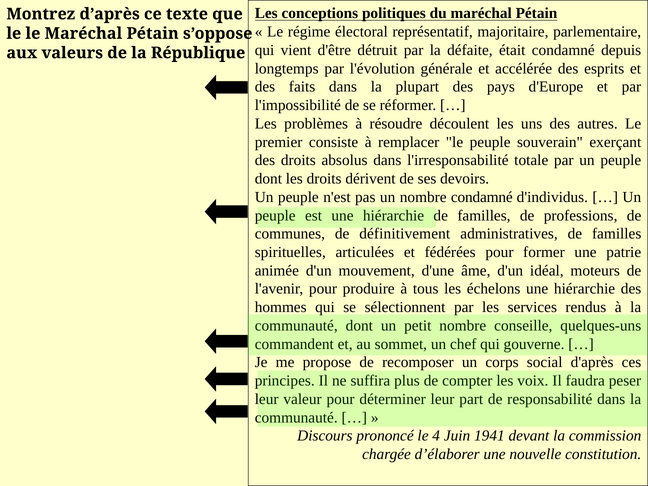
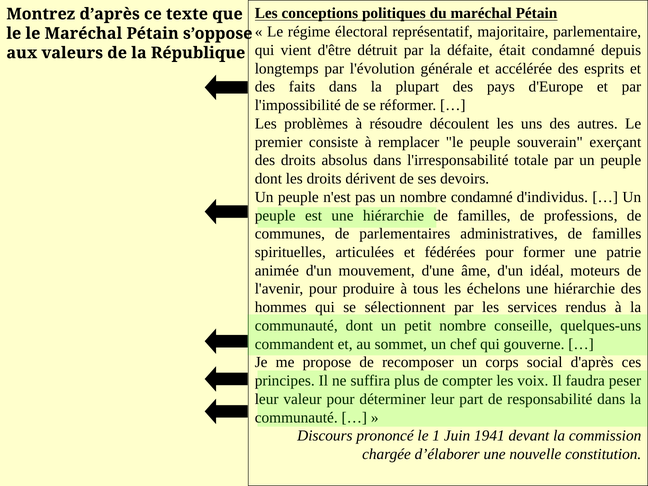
définitivement: définitivement -> parlementaires
4: 4 -> 1
